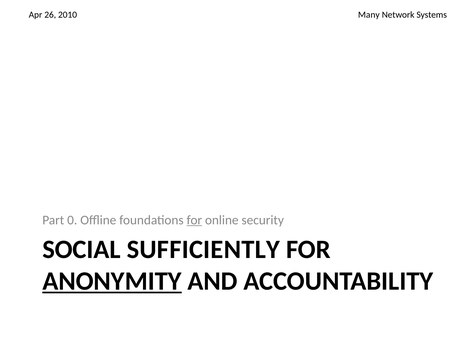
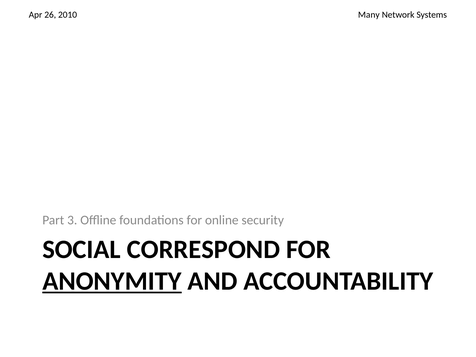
0: 0 -> 3
for at (194, 220) underline: present -> none
SUFFICIENTLY: SUFFICIENTLY -> CORRESPOND
